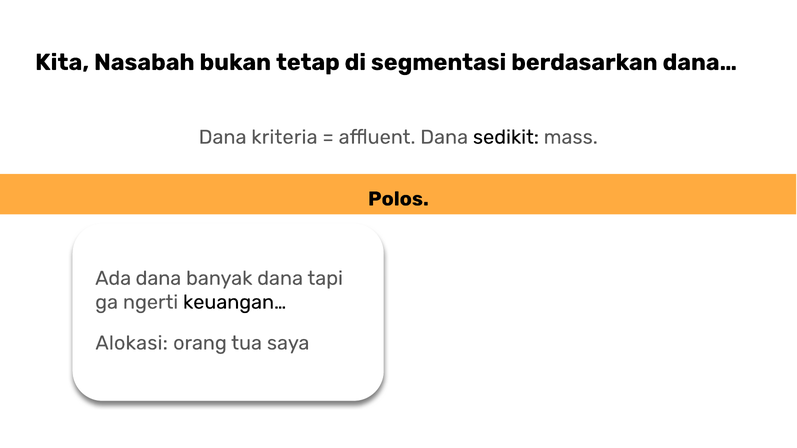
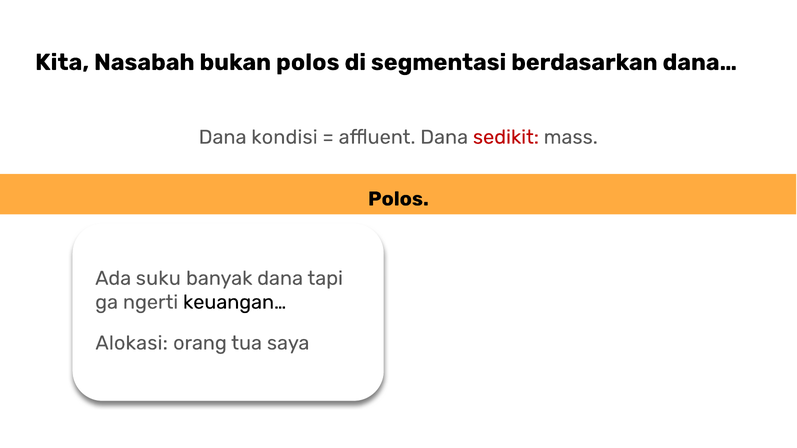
bukan tetap: tetap -> polos
kriteria: kriteria -> kondisi
sedikit colour: black -> red
Ada dana: dana -> suku
